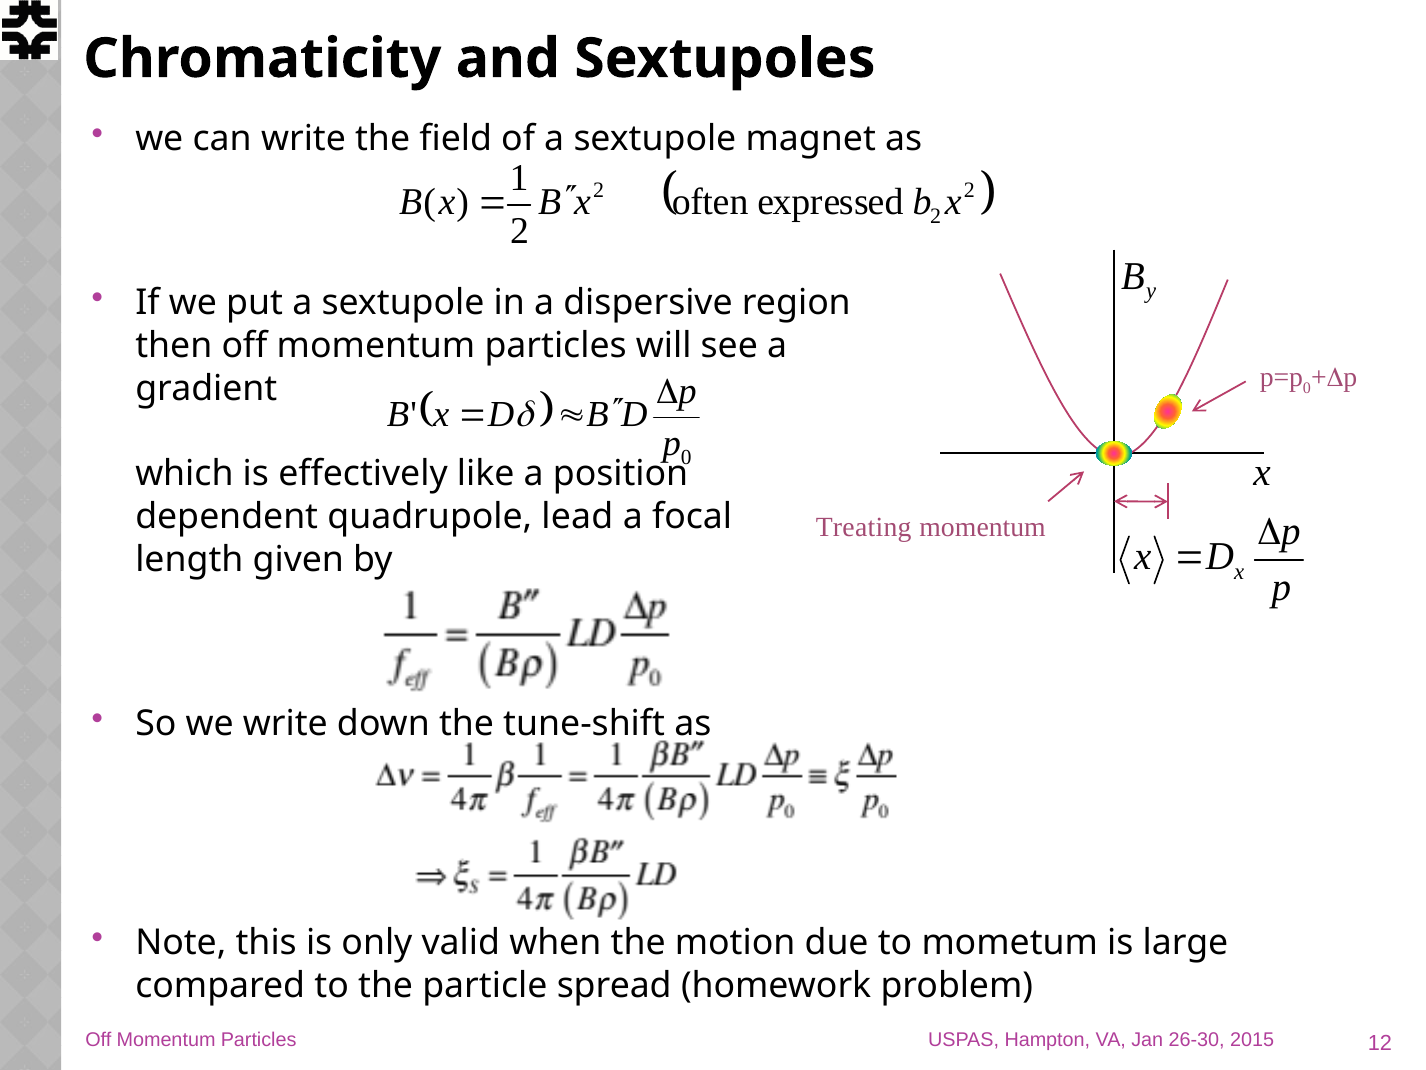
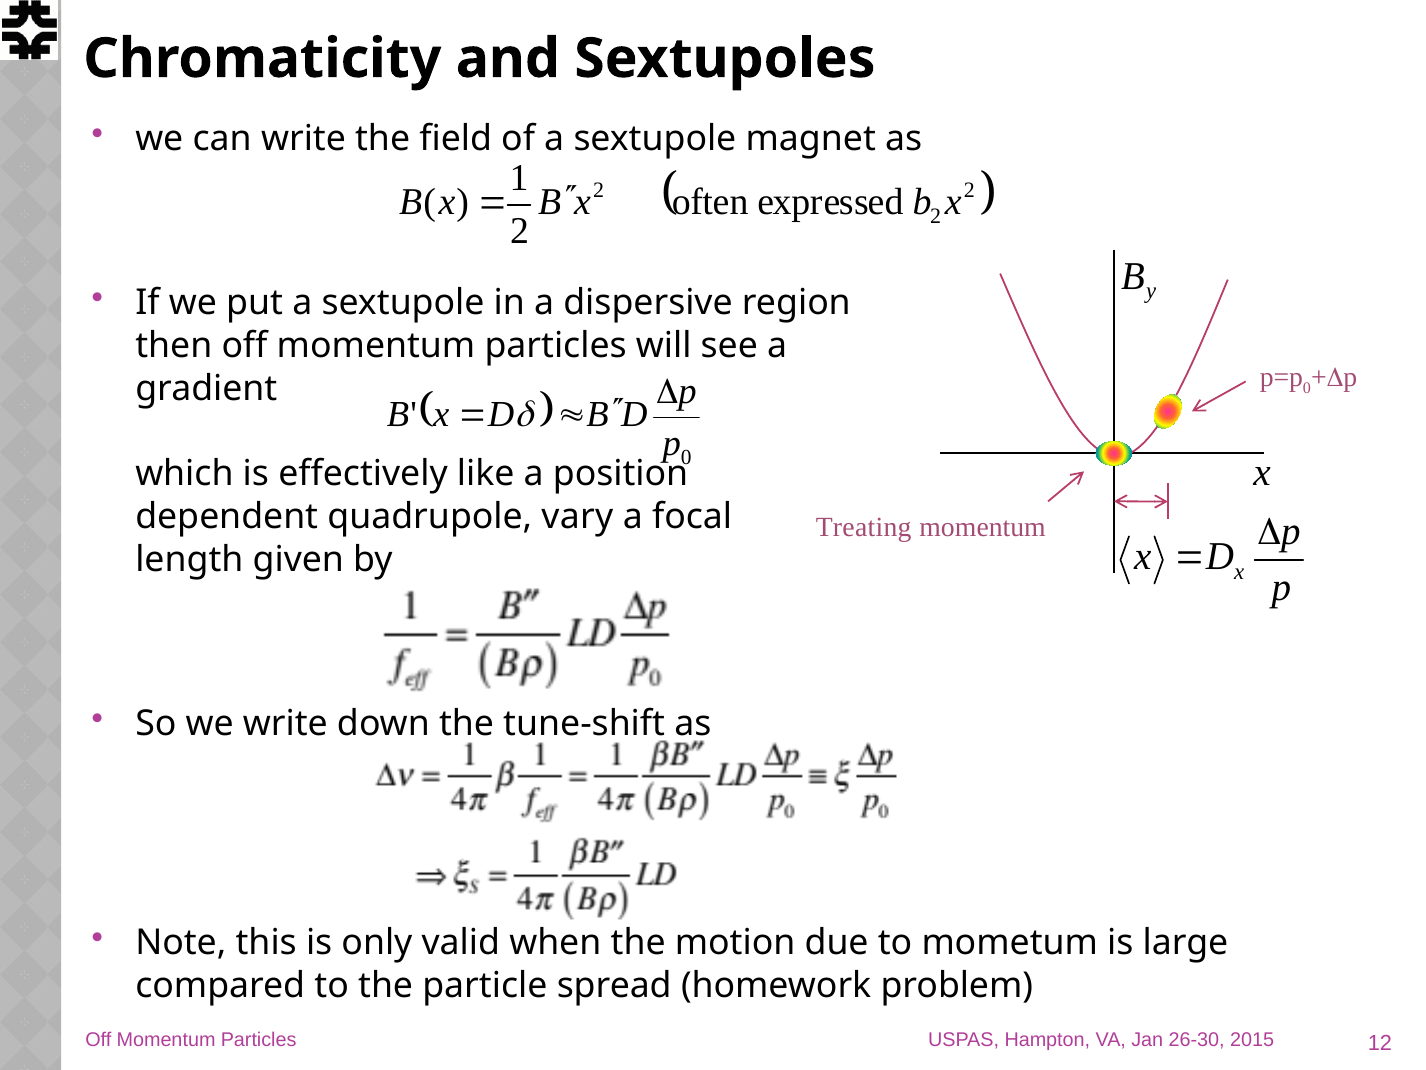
lead: lead -> vary
